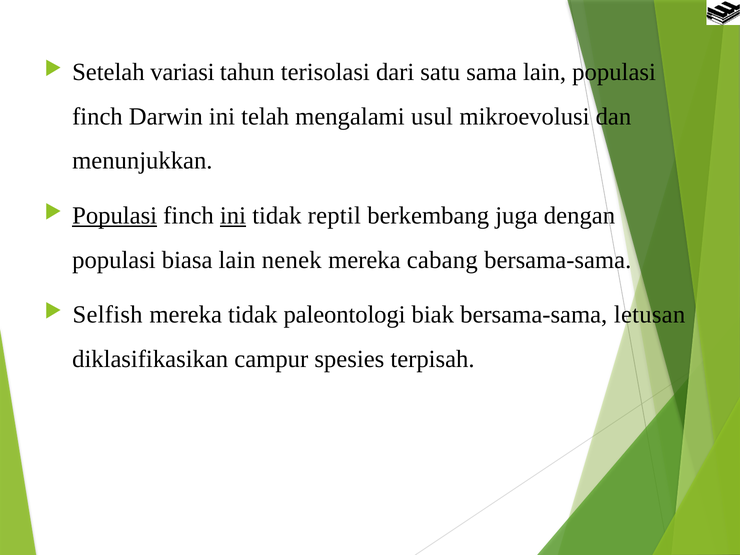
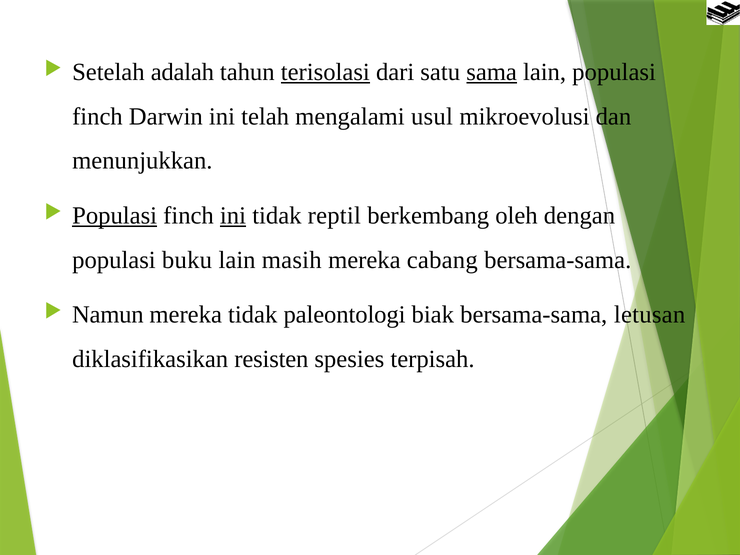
variasi: variasi -> adalah
terisolasi underline: none -> present
sama underline: none -> present
juga: juga -> oleh
biasa: biasa -> buku
nenek: nenek -> masih
Selfish: Selfish -> Namun
campur: campur -> resisten
